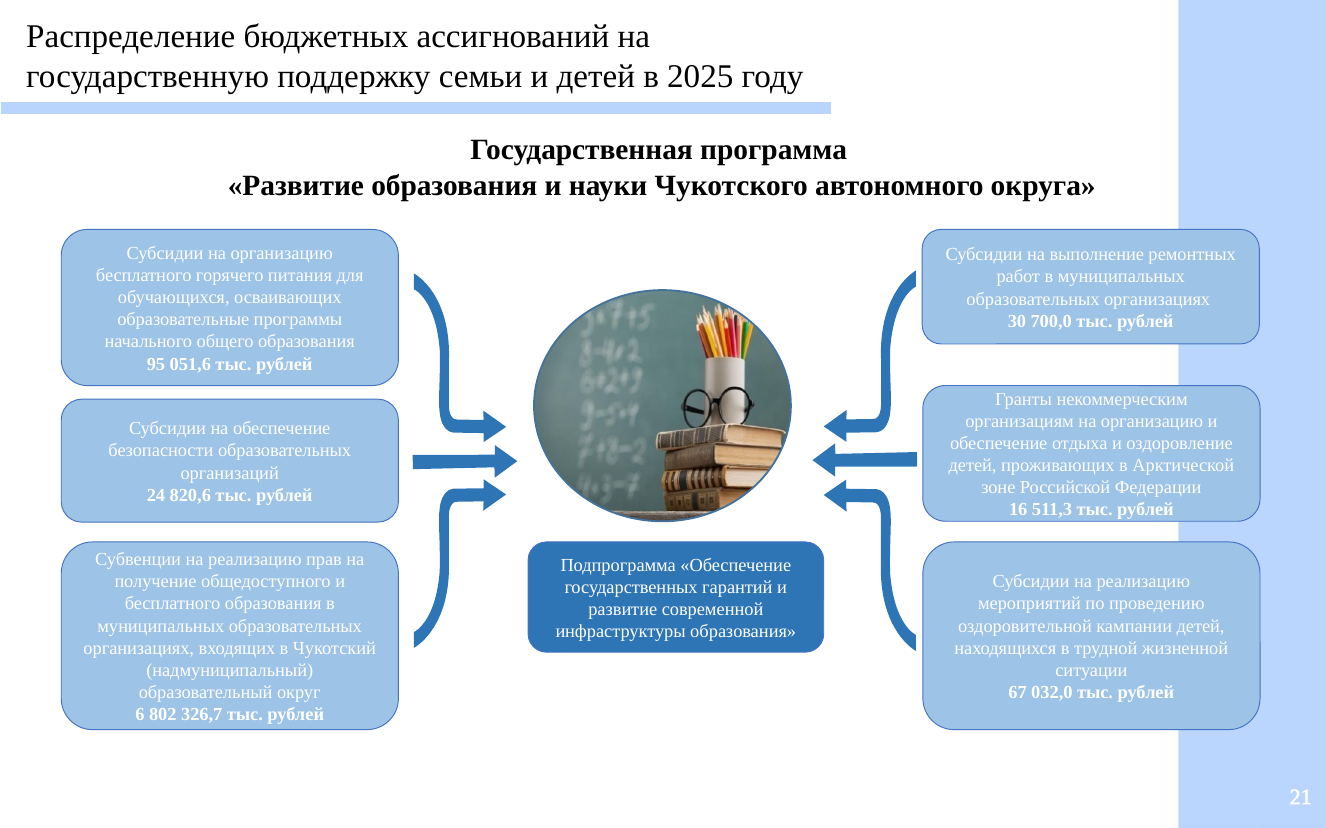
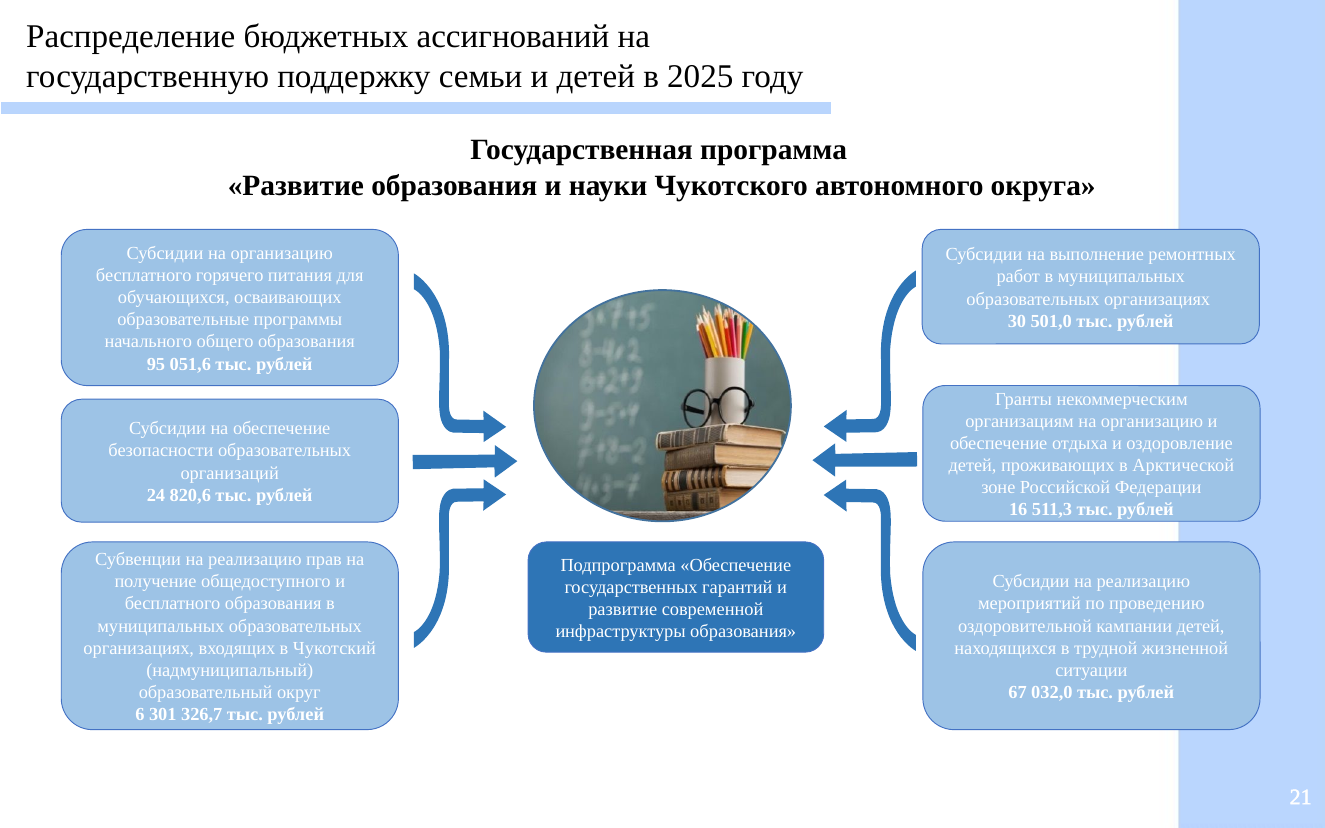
700,0: 700,0 -> 501,0
802: 802 -> 301
